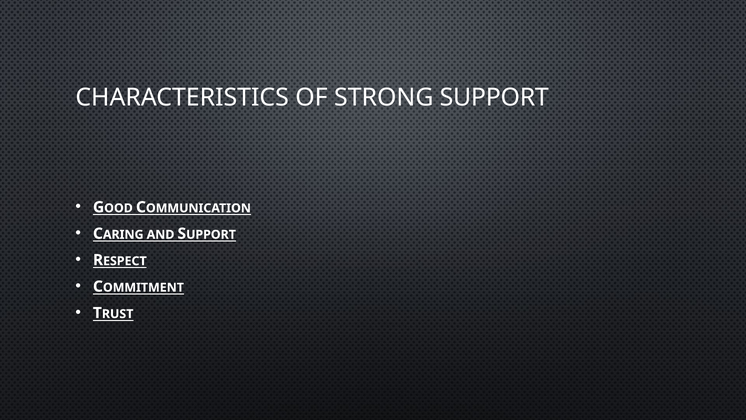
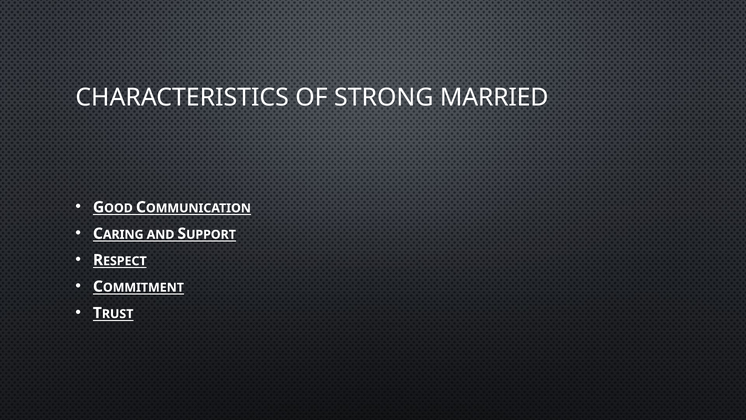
STRONG SUPPORT: SUPPORT -> MARRIED
